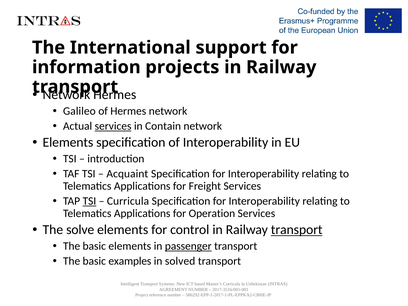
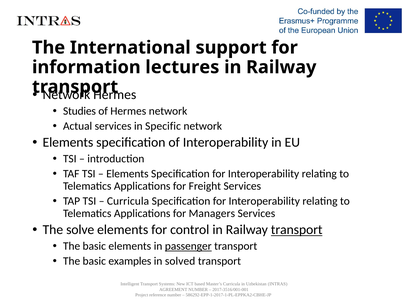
projects: projects -> lectures
Galileo: Galileo -> Studies
services at (113, 126) underline: present -> none
Contain: Contain -> Specific
Acquaint at (127, 174): Acquaint -> Elements
TSI at (89, 201) underline: present -> none
Operation: Operation -> Managers
